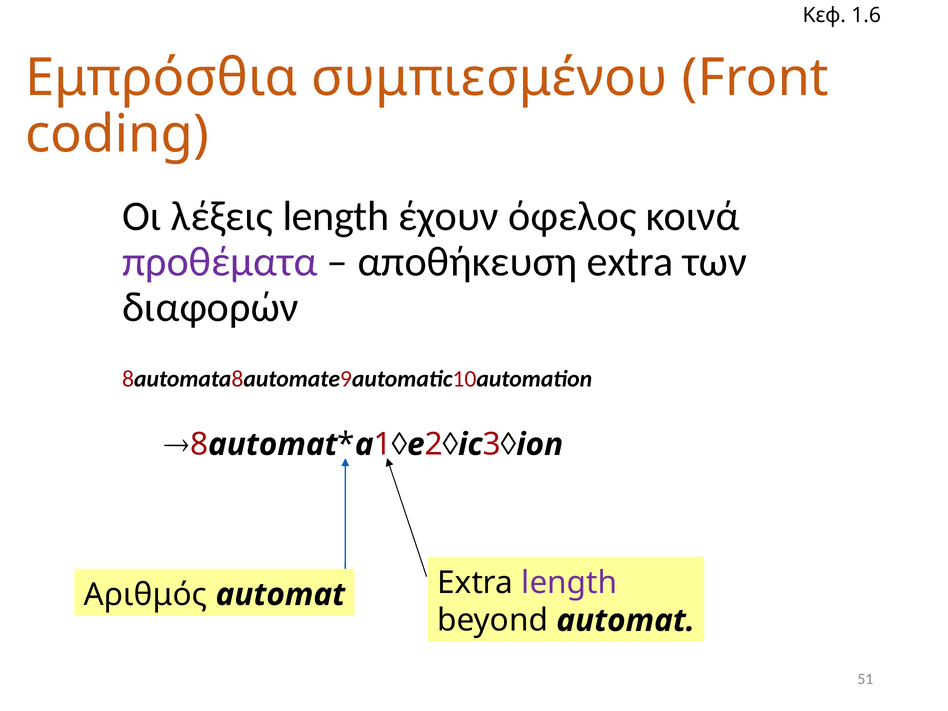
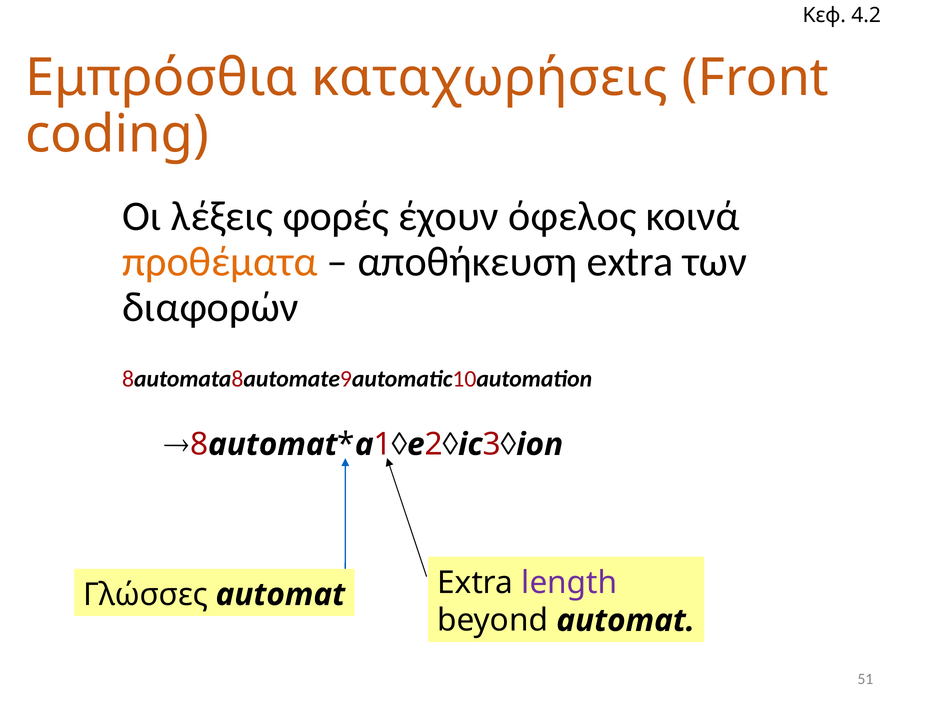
1.6: 1.6 -> 4.2
συμπιεσμένου: συμπιεσμένου -> καταχωρήσεις
λέξεις length: length -> φορές
προθέματα colour: purple -> orange
Αριθμός: Αριθμός -> Γλώσσες
